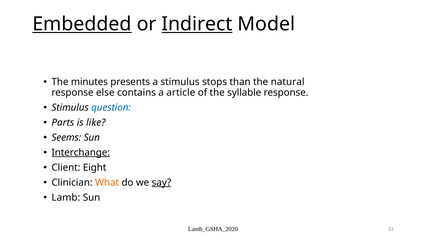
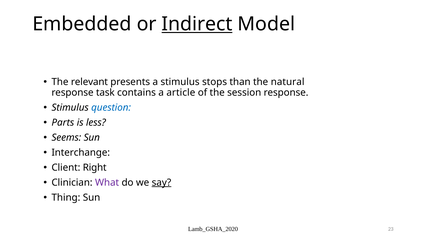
Embedded underline: present -> none
minutes: minutes -> relevant
else: else -> task
syllable: syllable -> session
like: like -> less
Interchange underline: present -> none
Eight: Eight -> Right
What colour: orange -> purple
Lamb: Lamb -> Thing
